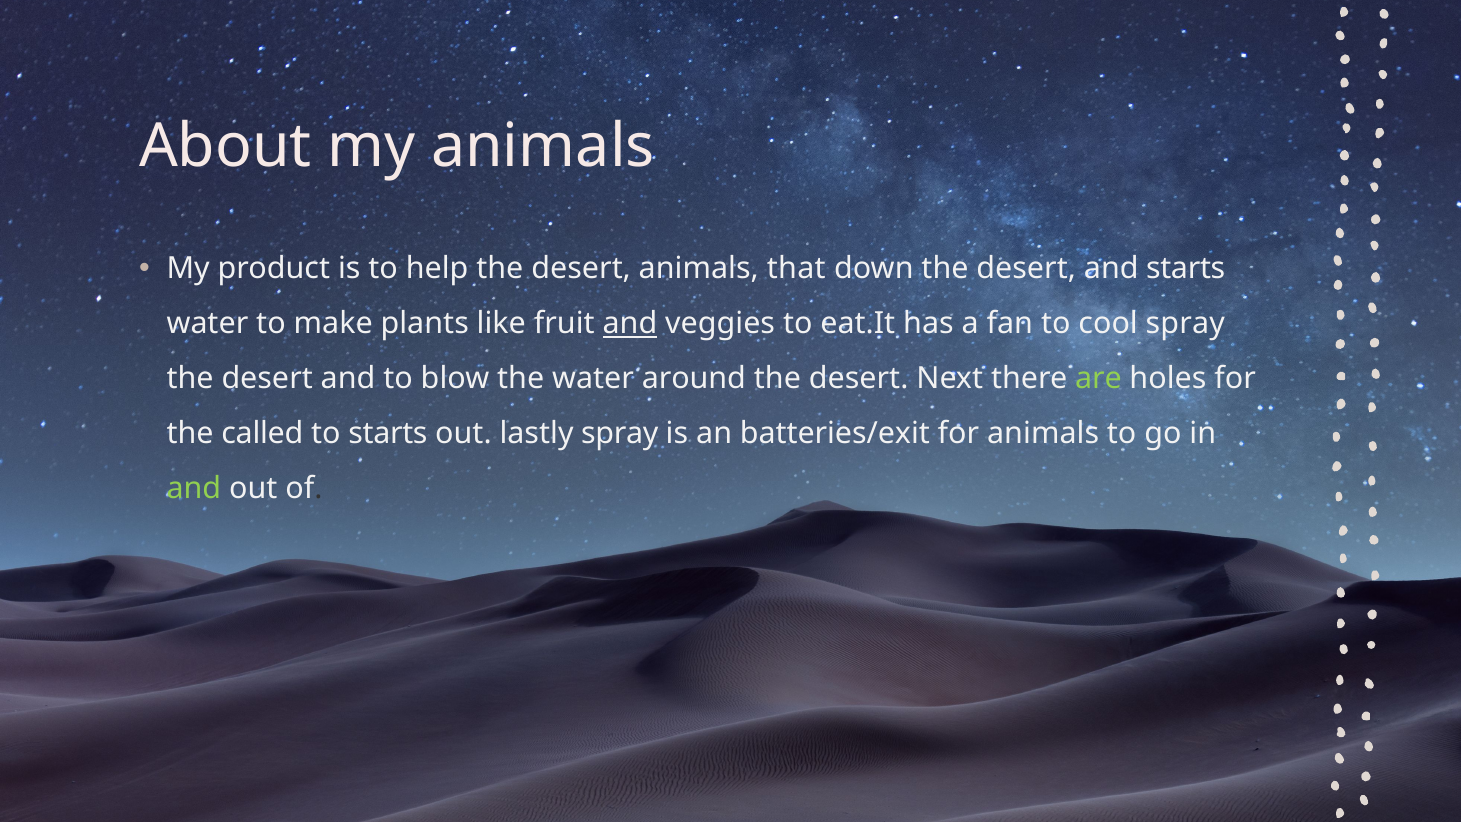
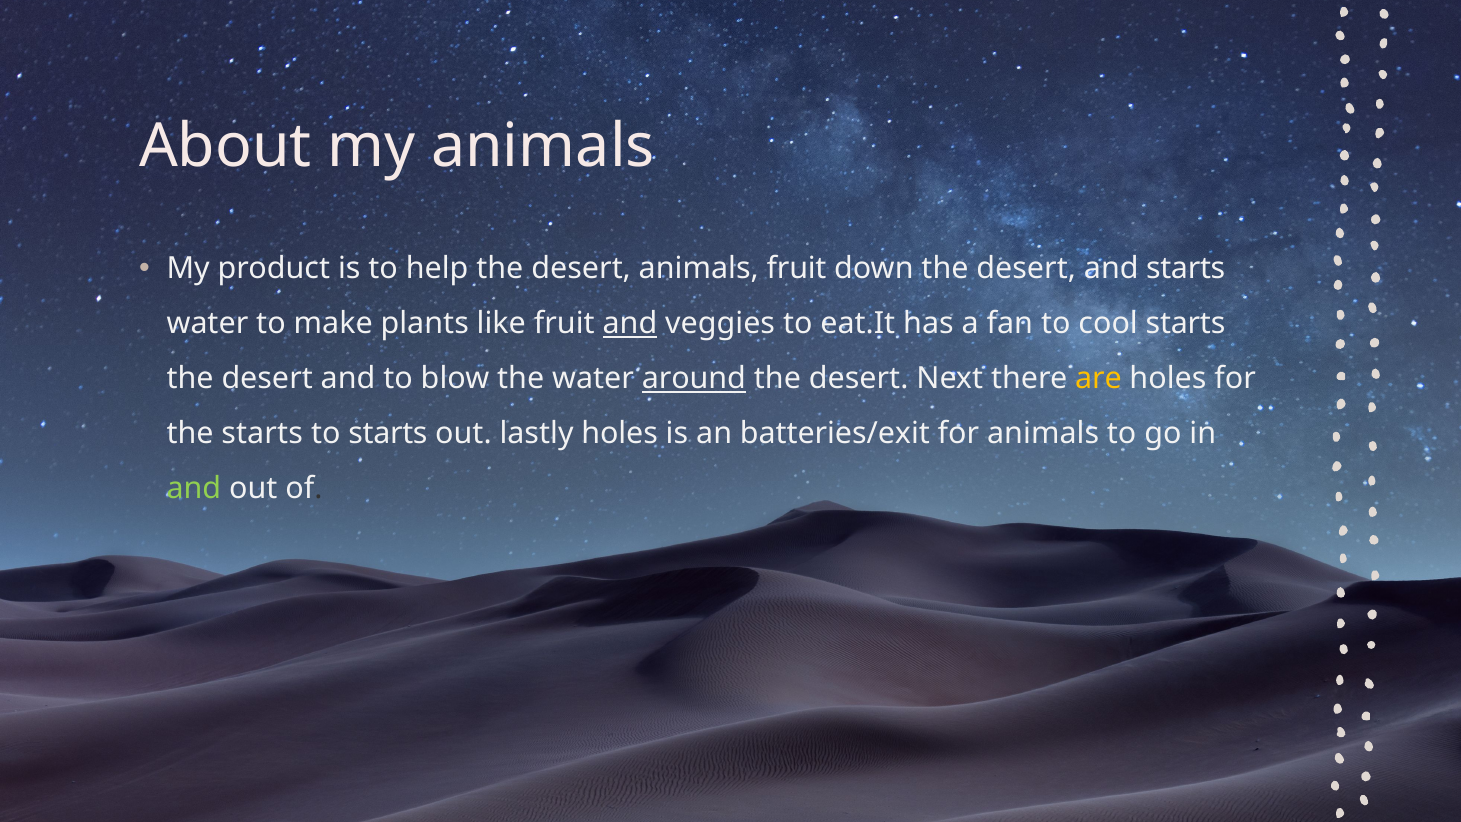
animals that: that -> fruit
cool spray: spray -> starts
around underline: none -> present
are colour: light green -> yellow
the called: called -> starts
lastly spray: spray -> holes
